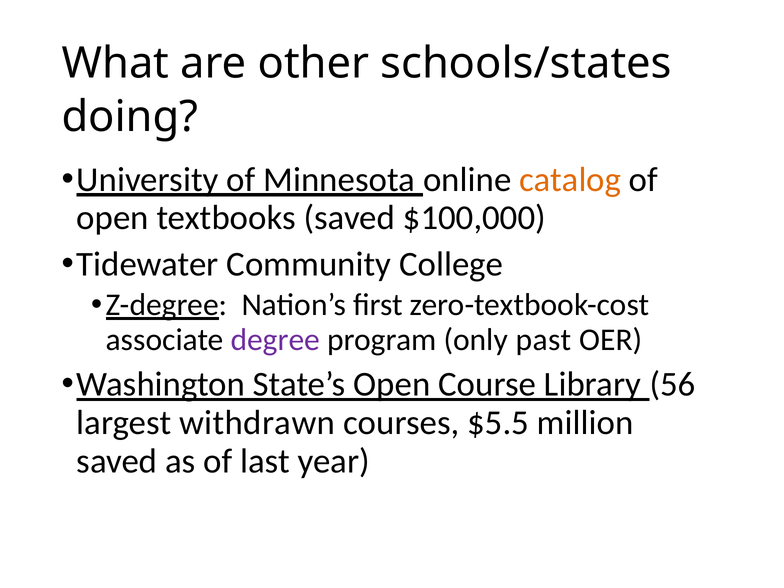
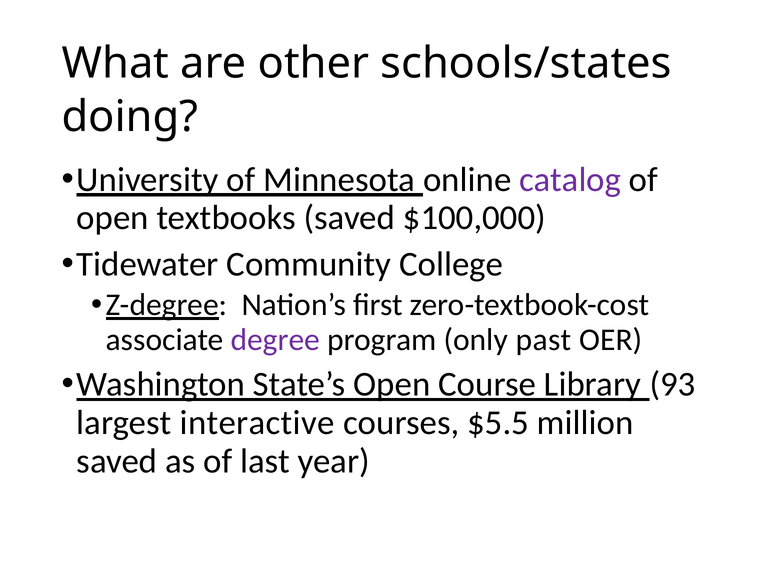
catalog colour: orange -> purple
56: 56 -> 93
withdrawn: withdrawn -> interactive
